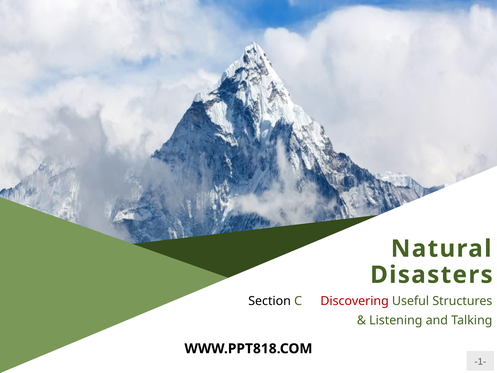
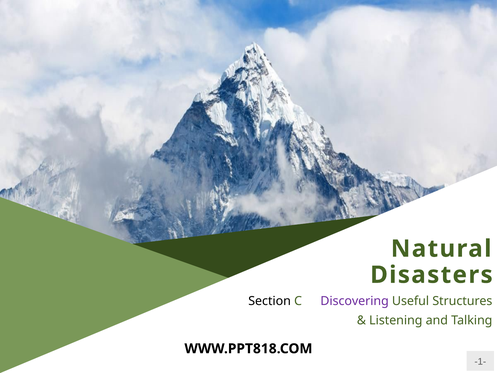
Discovering colour: red -> purple
